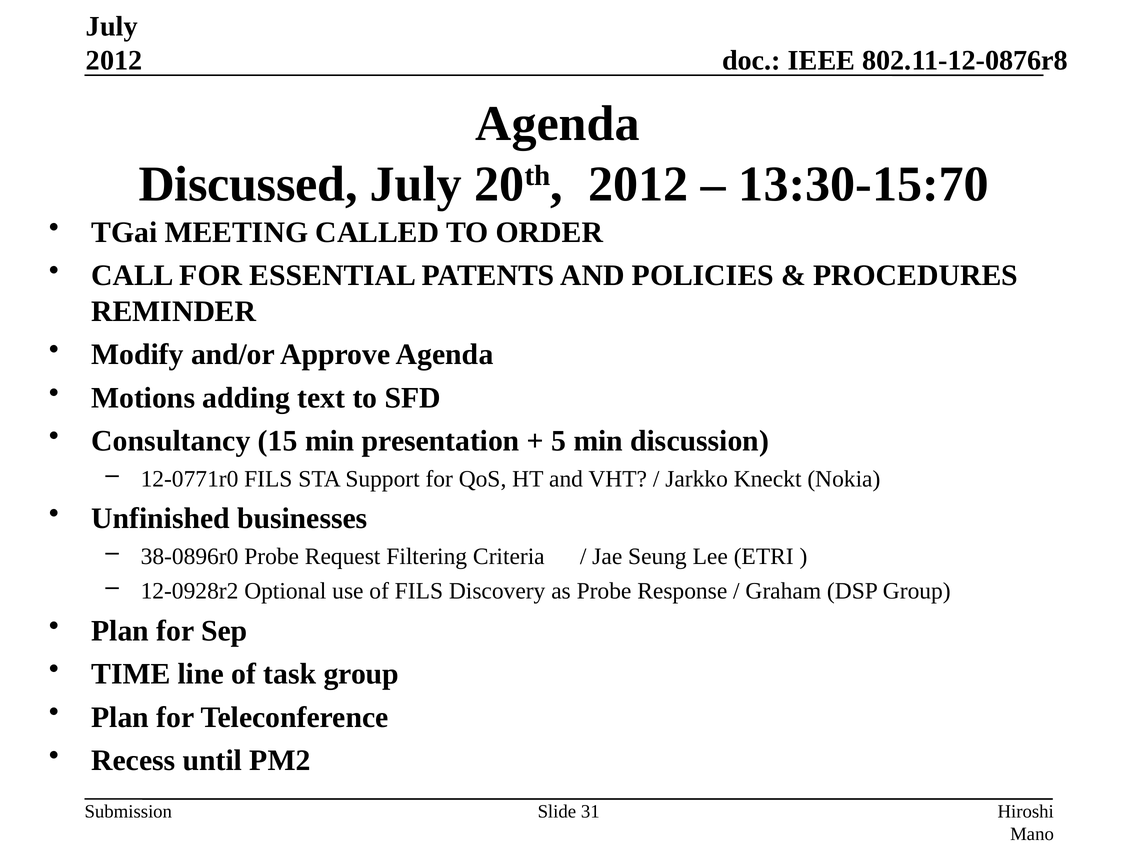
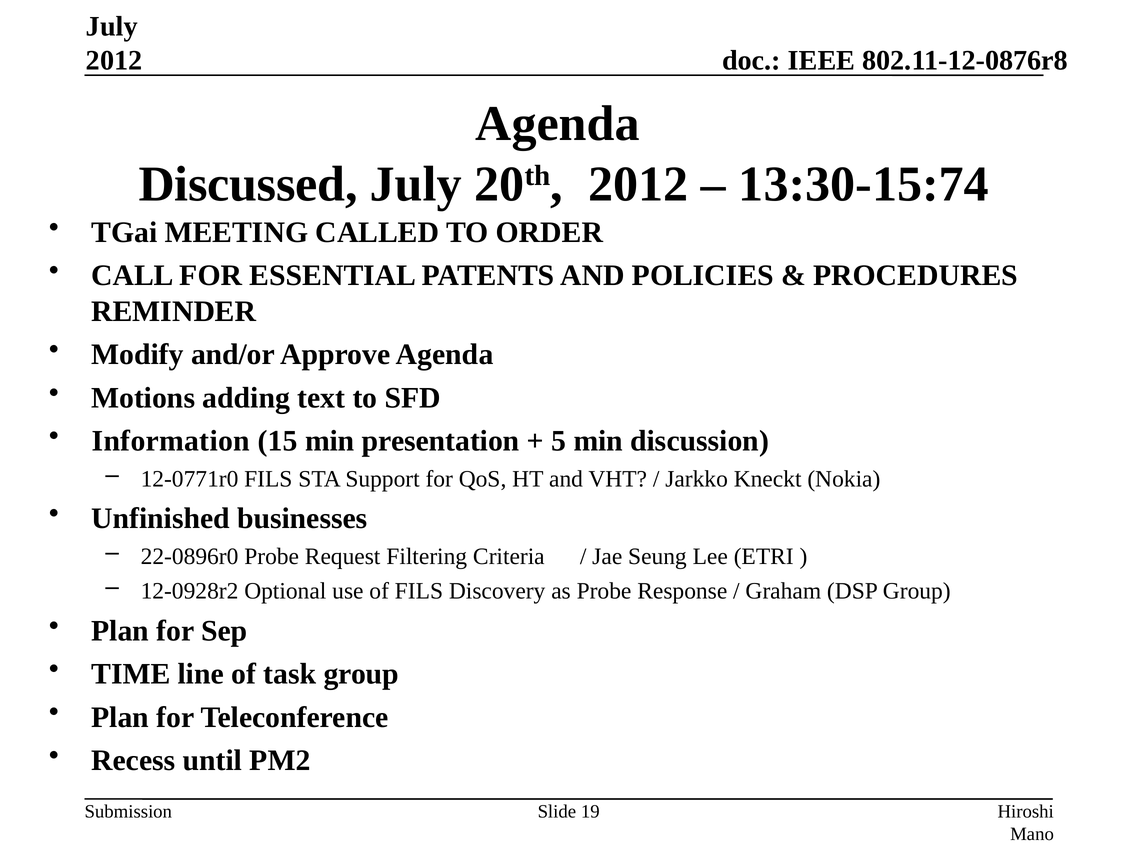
13:30-15:70: 13:30-15:70 -> 13:30-15:74
Consultancy: Consultancy -> Information
38-0896r0: 38-0896r0 -> 22-0896r0
31: 31 -> 19
